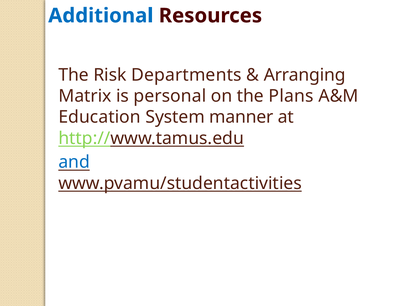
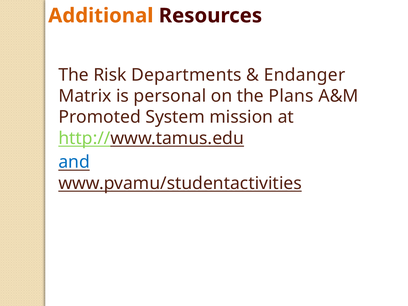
Additional colour: blue -> orange
Arranging: Arranging -> Endanger
Education: Education -> Promoted
manner: manner -> mission
